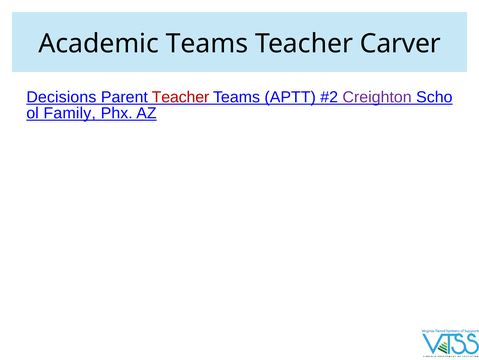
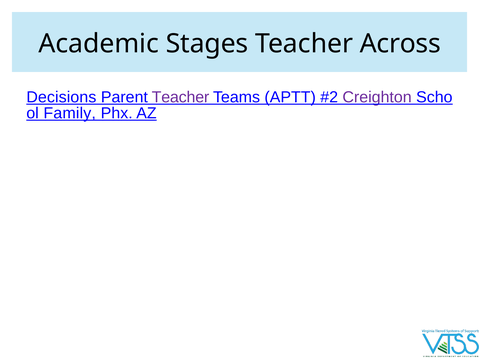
Academic Teams: Teams -> Stages
Carver: Carver -> Across
Teacher at (180, 97) colour: red -> purple
